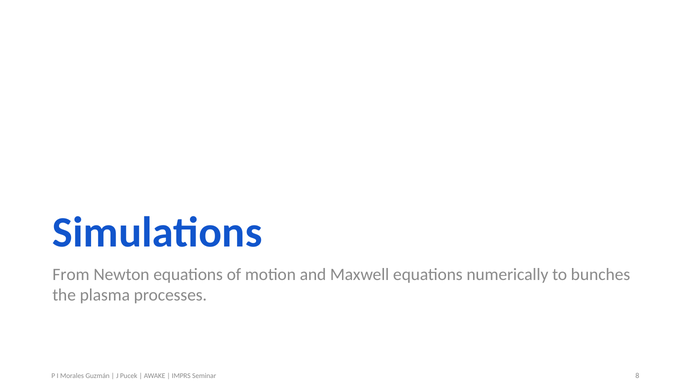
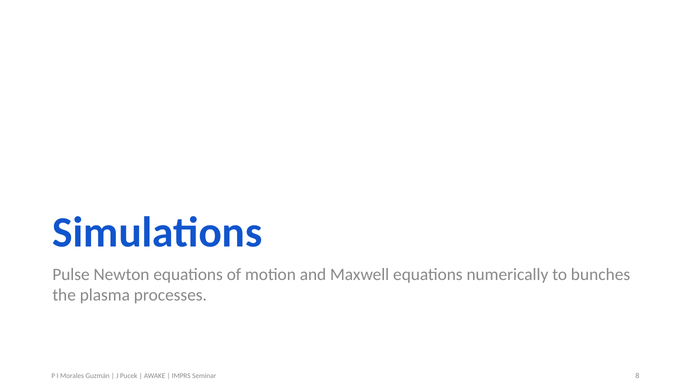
From: From -> Pulse
